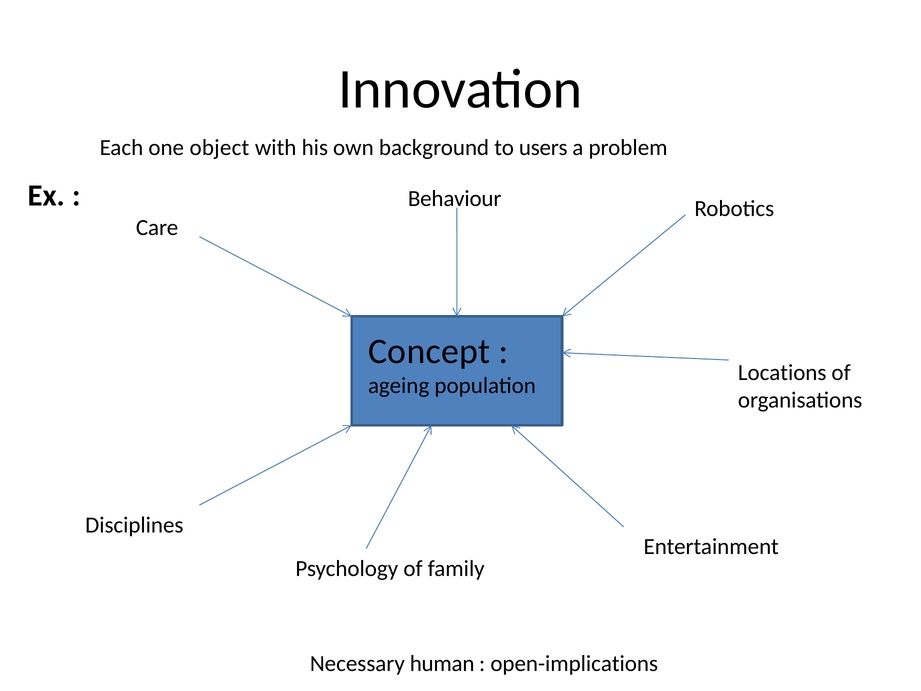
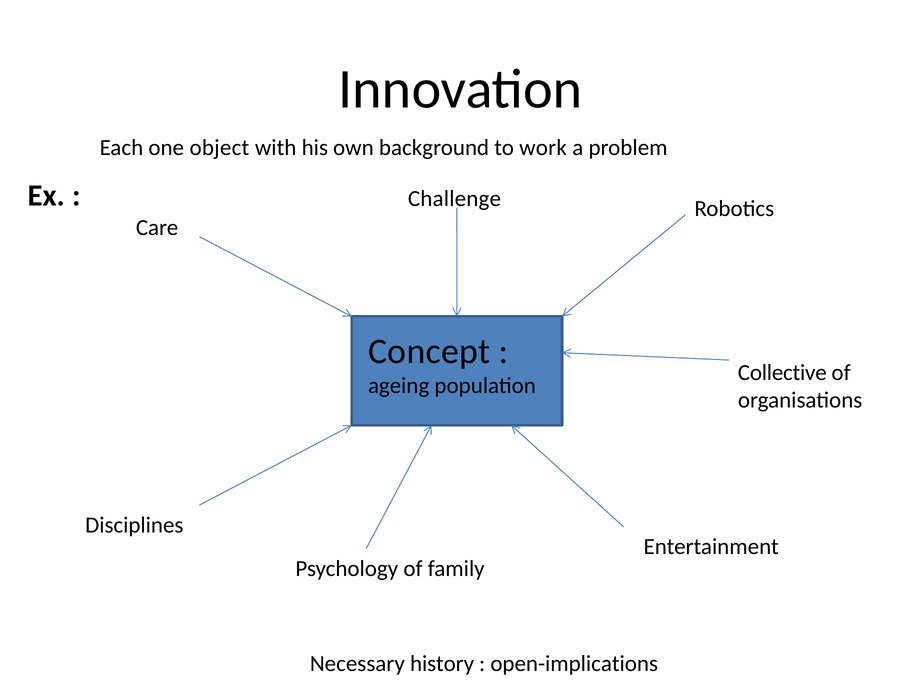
users: users -> work
Behaviour: Behaviour -> Challenge
Locations: Locations -> Collective
human: human -> history
